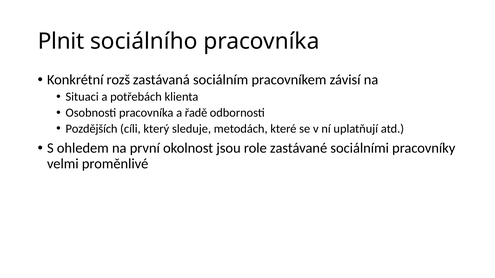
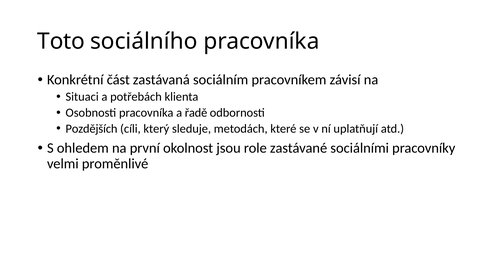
Plnit: Plnit -> Toto
rozš: rozš -> část
